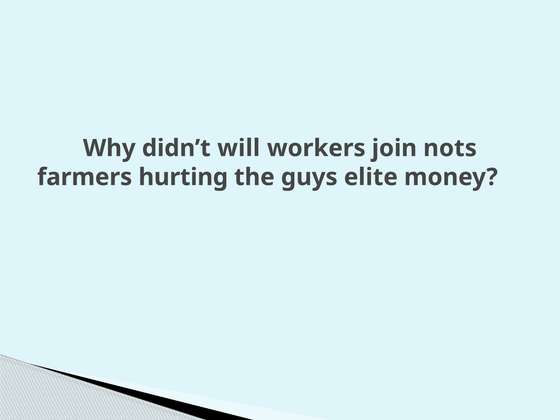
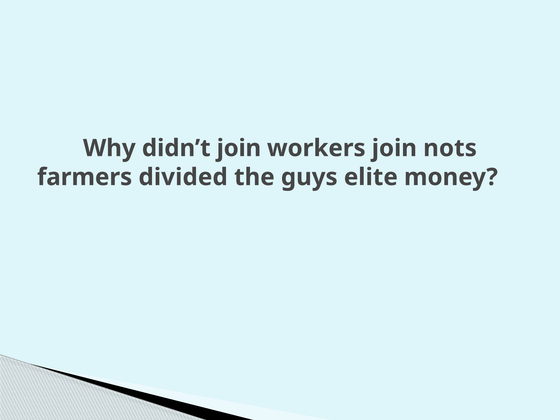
didn’t will: will -> join
hurting: hurting -> divided
